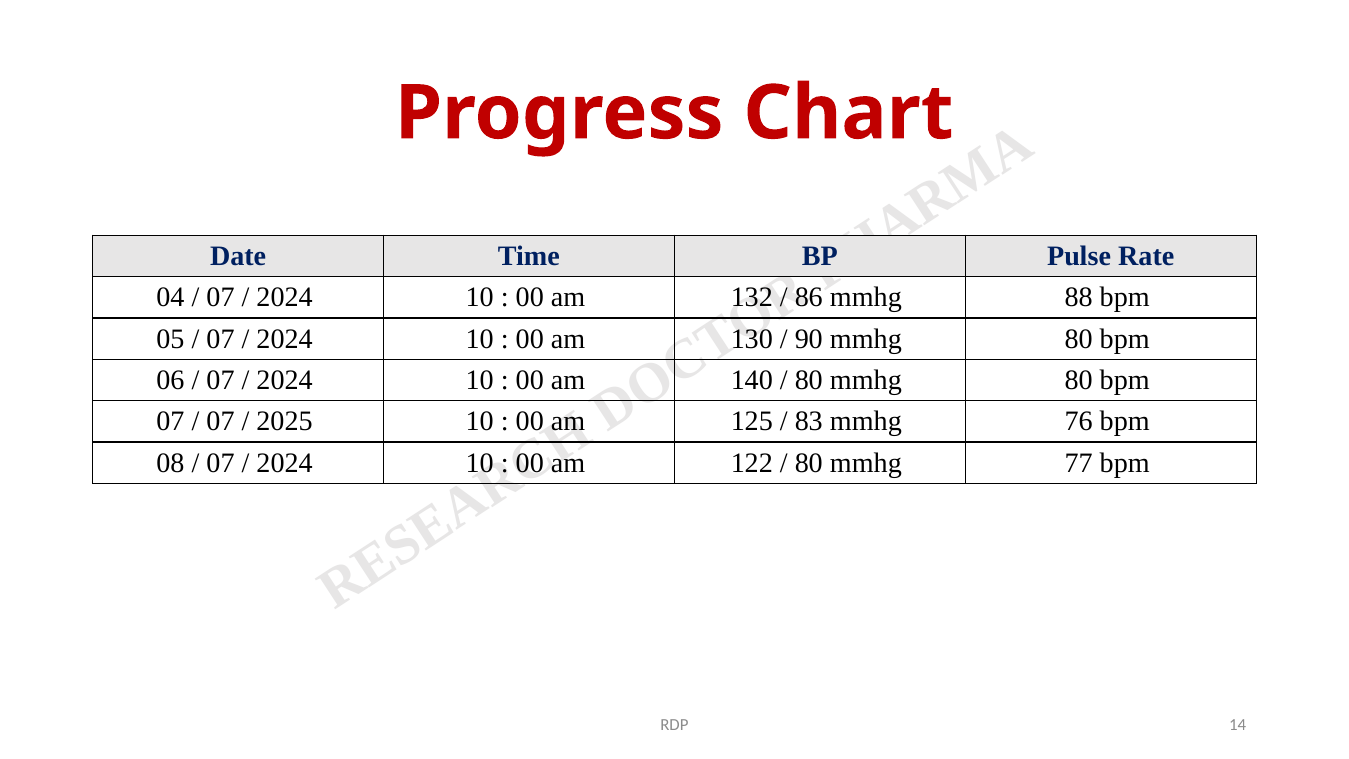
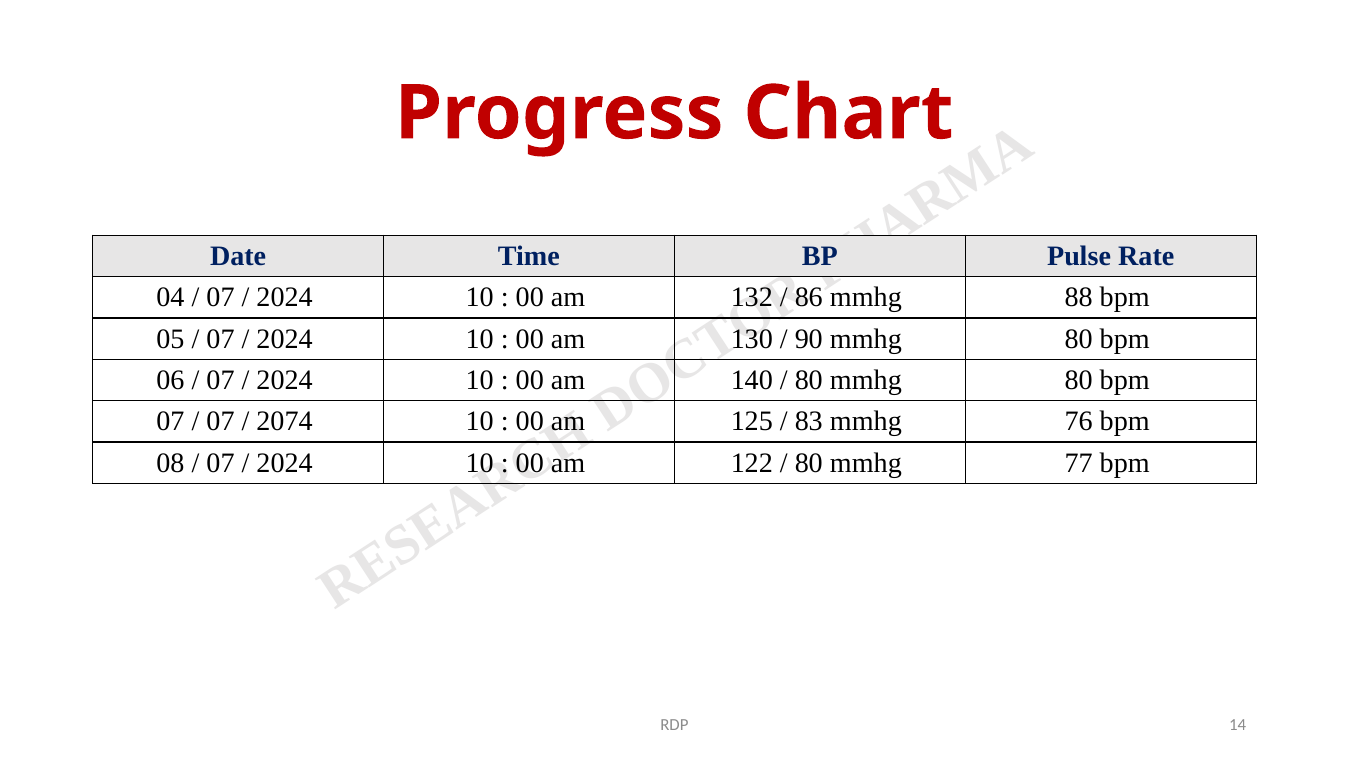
2025: 2025 -> 2074
